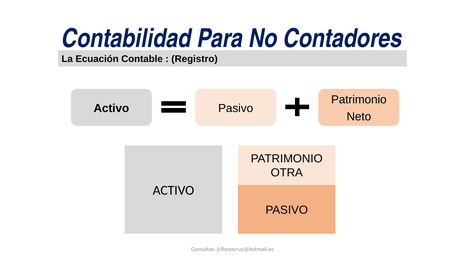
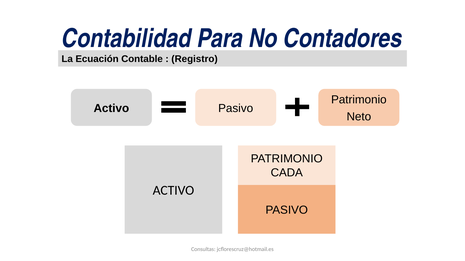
OTRA: OTRA -> CADA
